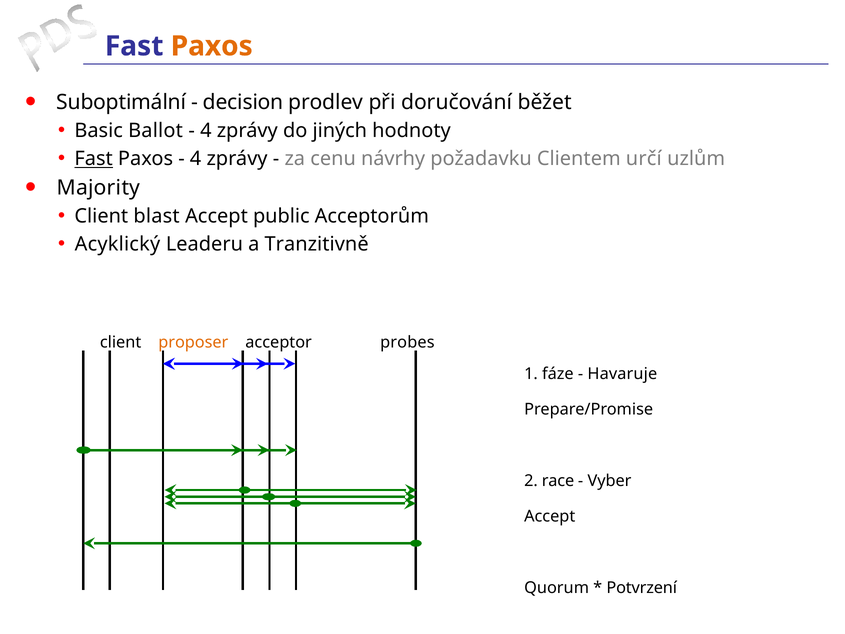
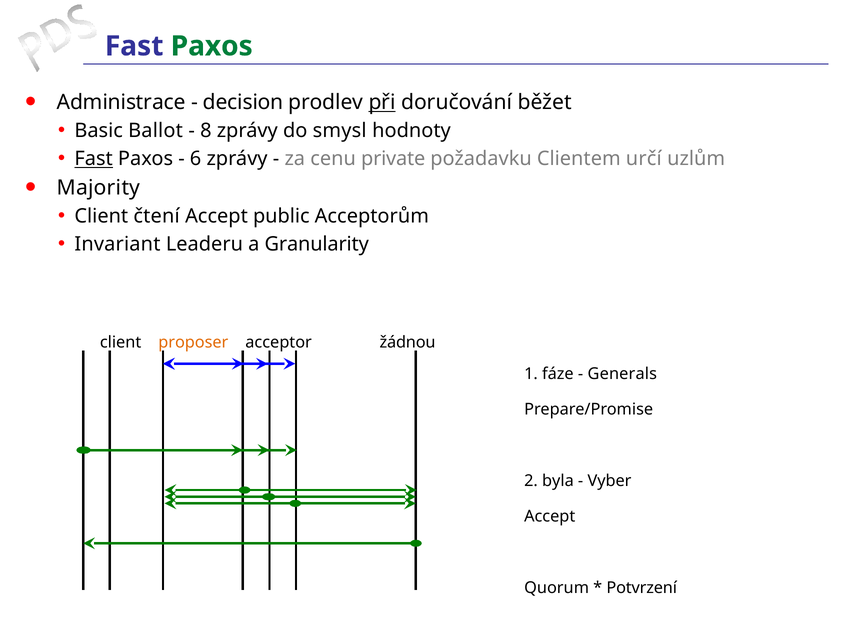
Paxos at (212, 46) colour: orange -> green
Suboptimální: Suboptimální -> Administrace
při underline: none -> present
4 at (206, 131): 4 -> 8
jiných: jiných -> smysl
4 at (196, 159): 4 -> 6
návrhy: návrhy -> private
blast: blast -> čtení
Acyklický: Acyklický -> Invariant
Tranzitivně: Tranzitivně -> Granularity
probes: probes -> žádnou
Havaruje: Havaruje -> Generals
race: race -> byla
